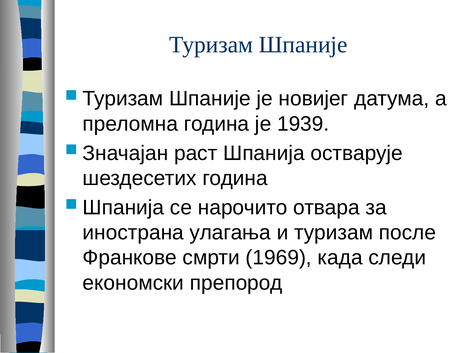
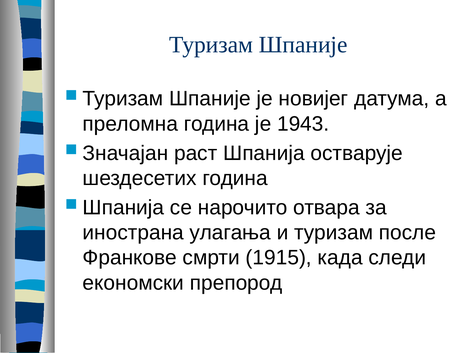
1939: 1939 -> 1943
1969: 1969 -> 1915
